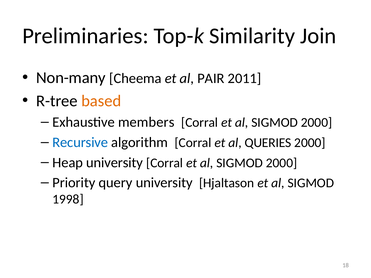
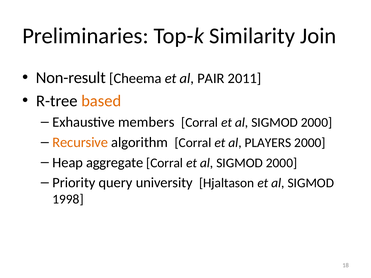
Non-many: Non-many -> Non-result
Recursive colour: blue -> orange
QUERIES: QUERIES -> PLAYERS
Heap university: university -> aggregate
